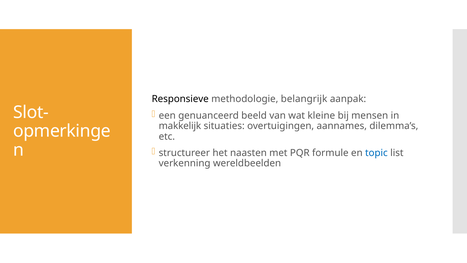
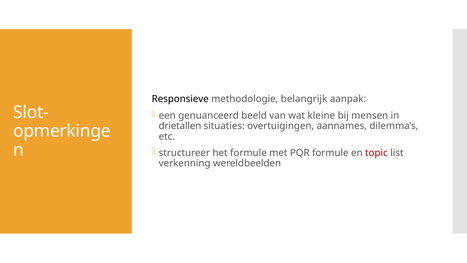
makkelijk: makkelijk -> drietallen
het naasten: naasten -> formule
topic colour: blue -> red
